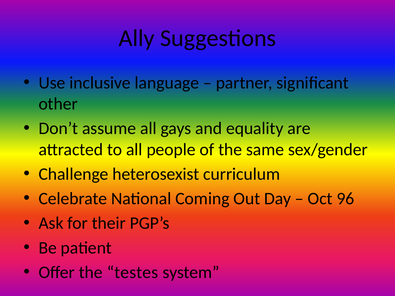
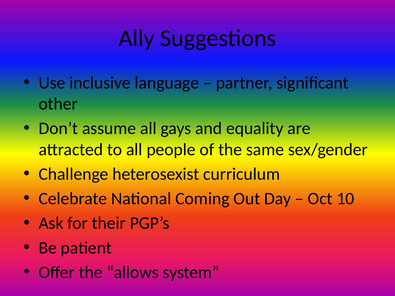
96: 96 -> 10
testes: testes -> allows
